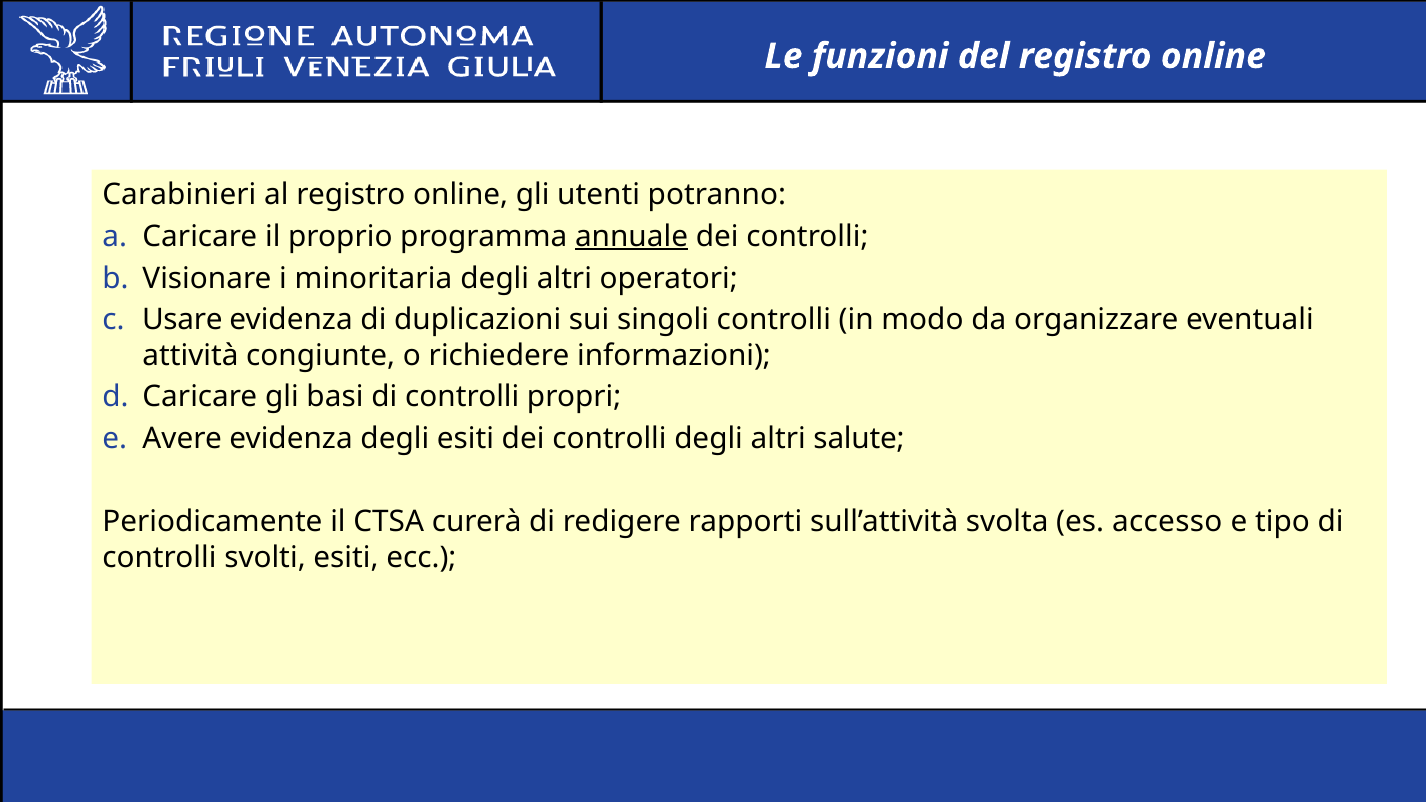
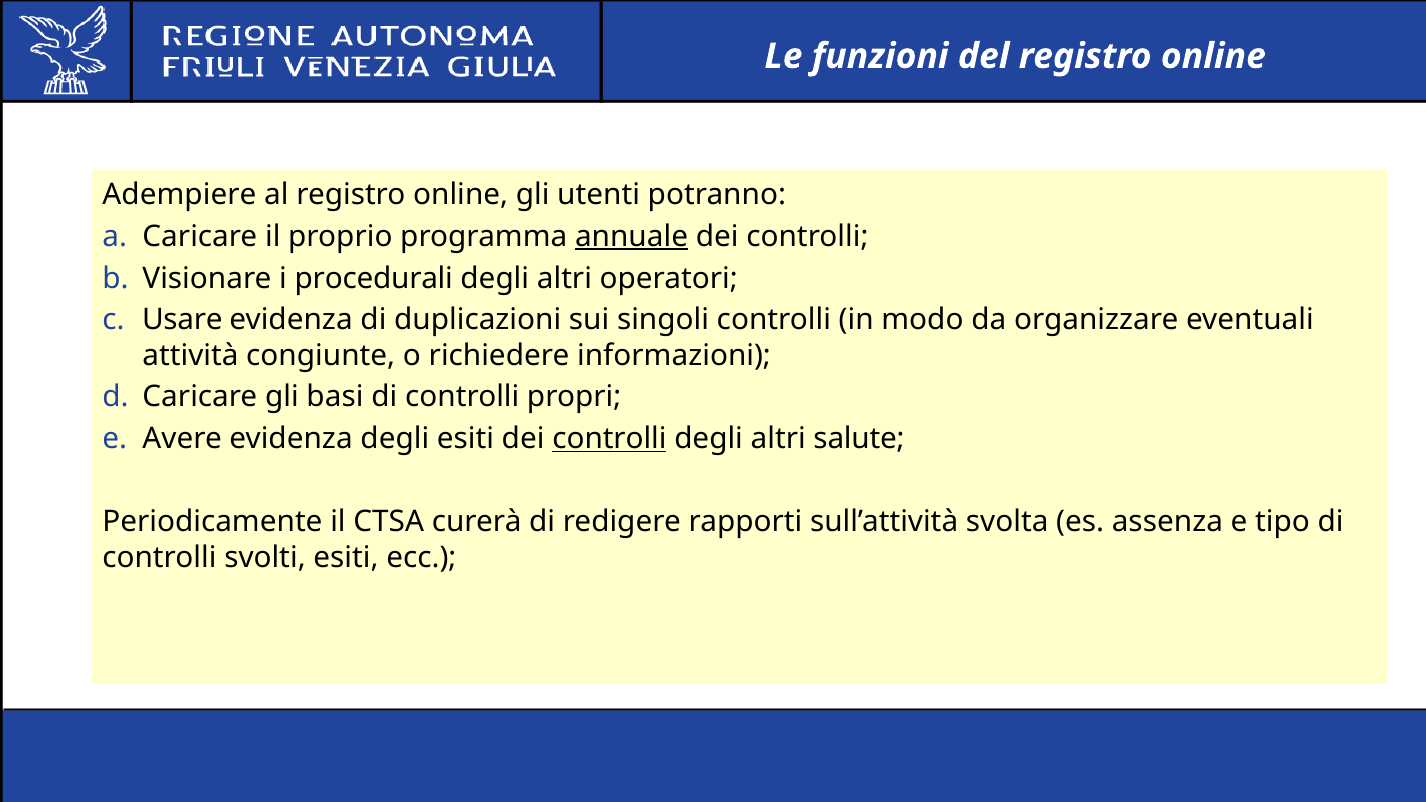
Carabinieri: Carabinieri -> Adempiere
minoritaria: minoritaria -> procedurali
controlli at (609, 439) underline: none -> present
accesso: accesso -> assenza
